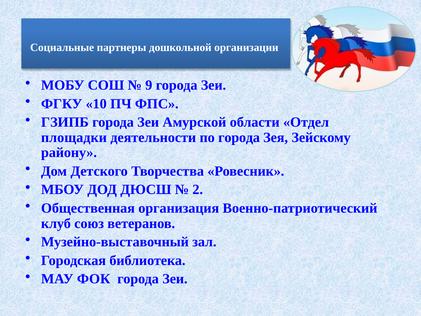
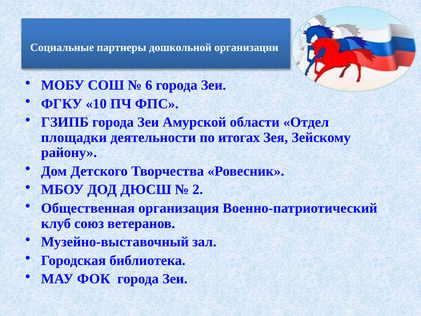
9: 9 -> 6
по города: города -> итогах
